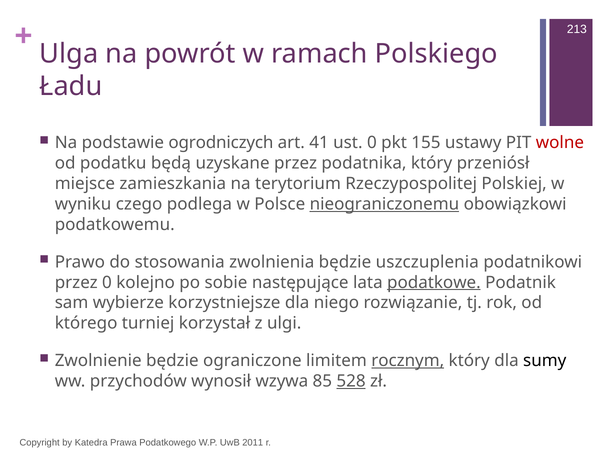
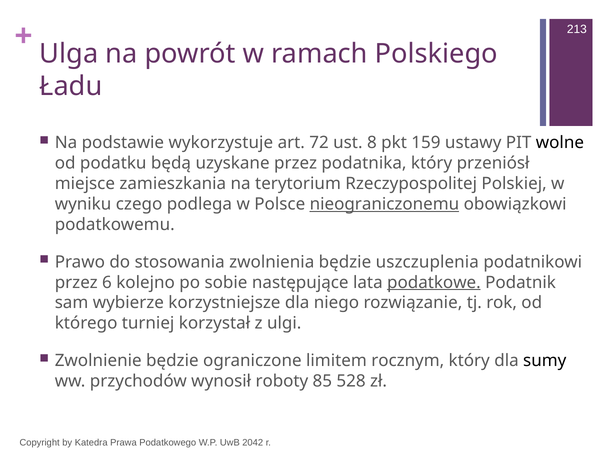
ogrodniczych: ogrodniczych -> wykorzystuje
41: 41 -> 72
ust 0: 0 -> 8
155: 155 -> 159
wolne colour: red -> black
przez 0: 0 -> 6
rocznym underline: present -> none
wzywa: wzywa -> roboty
528 underline: present -> none
2011: 2011 -> 2042
